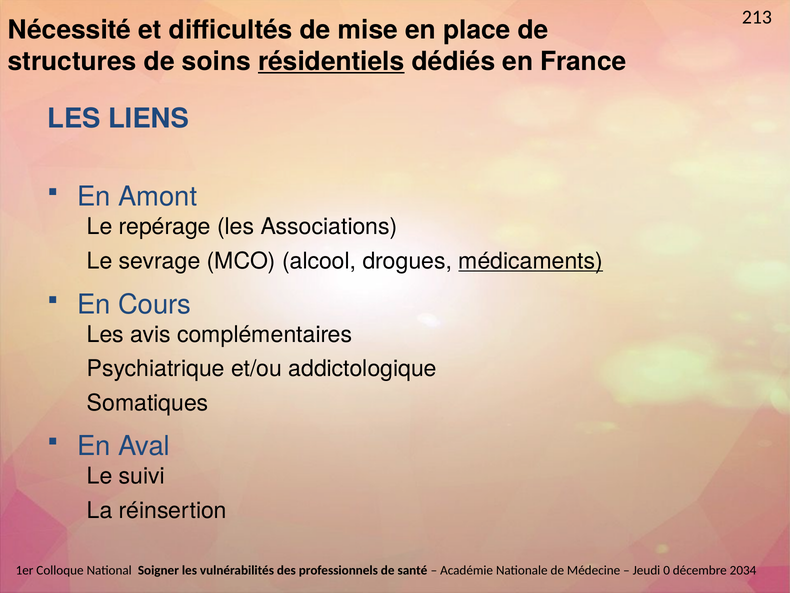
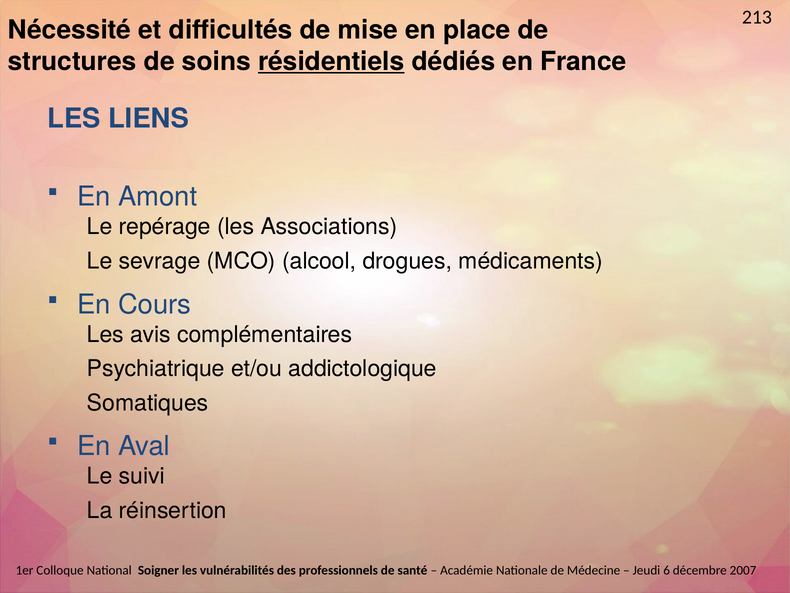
médicaments underline: present -> none
0: 0 -> 6
2034: 2034 -> 2007
